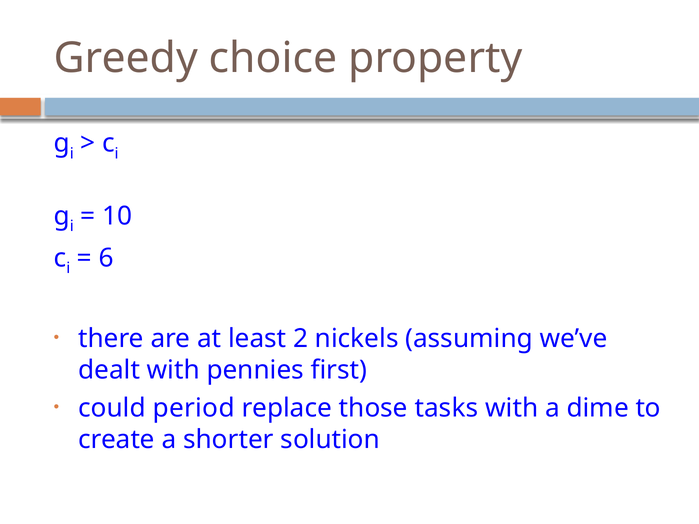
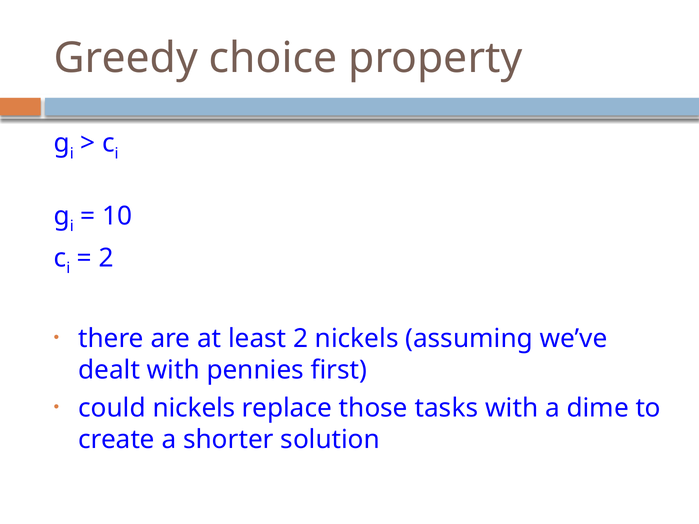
6 at (106, 258): 6 -> 2
could period: period -> nickels
